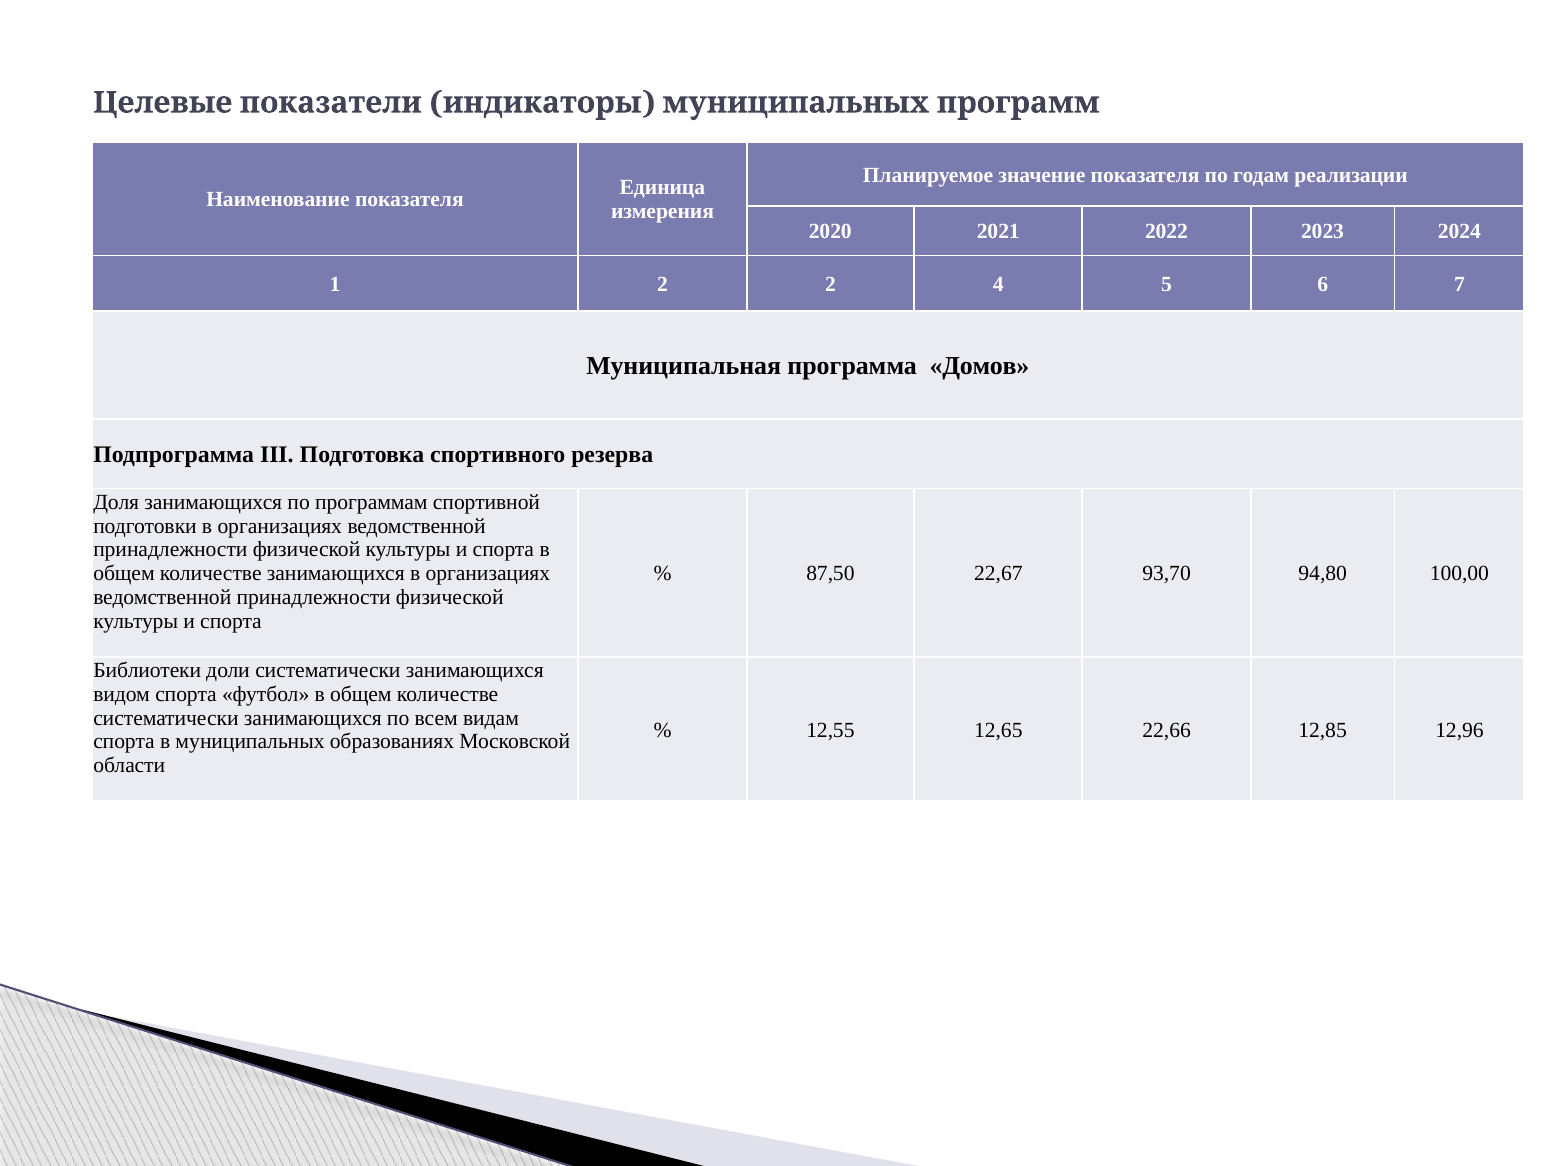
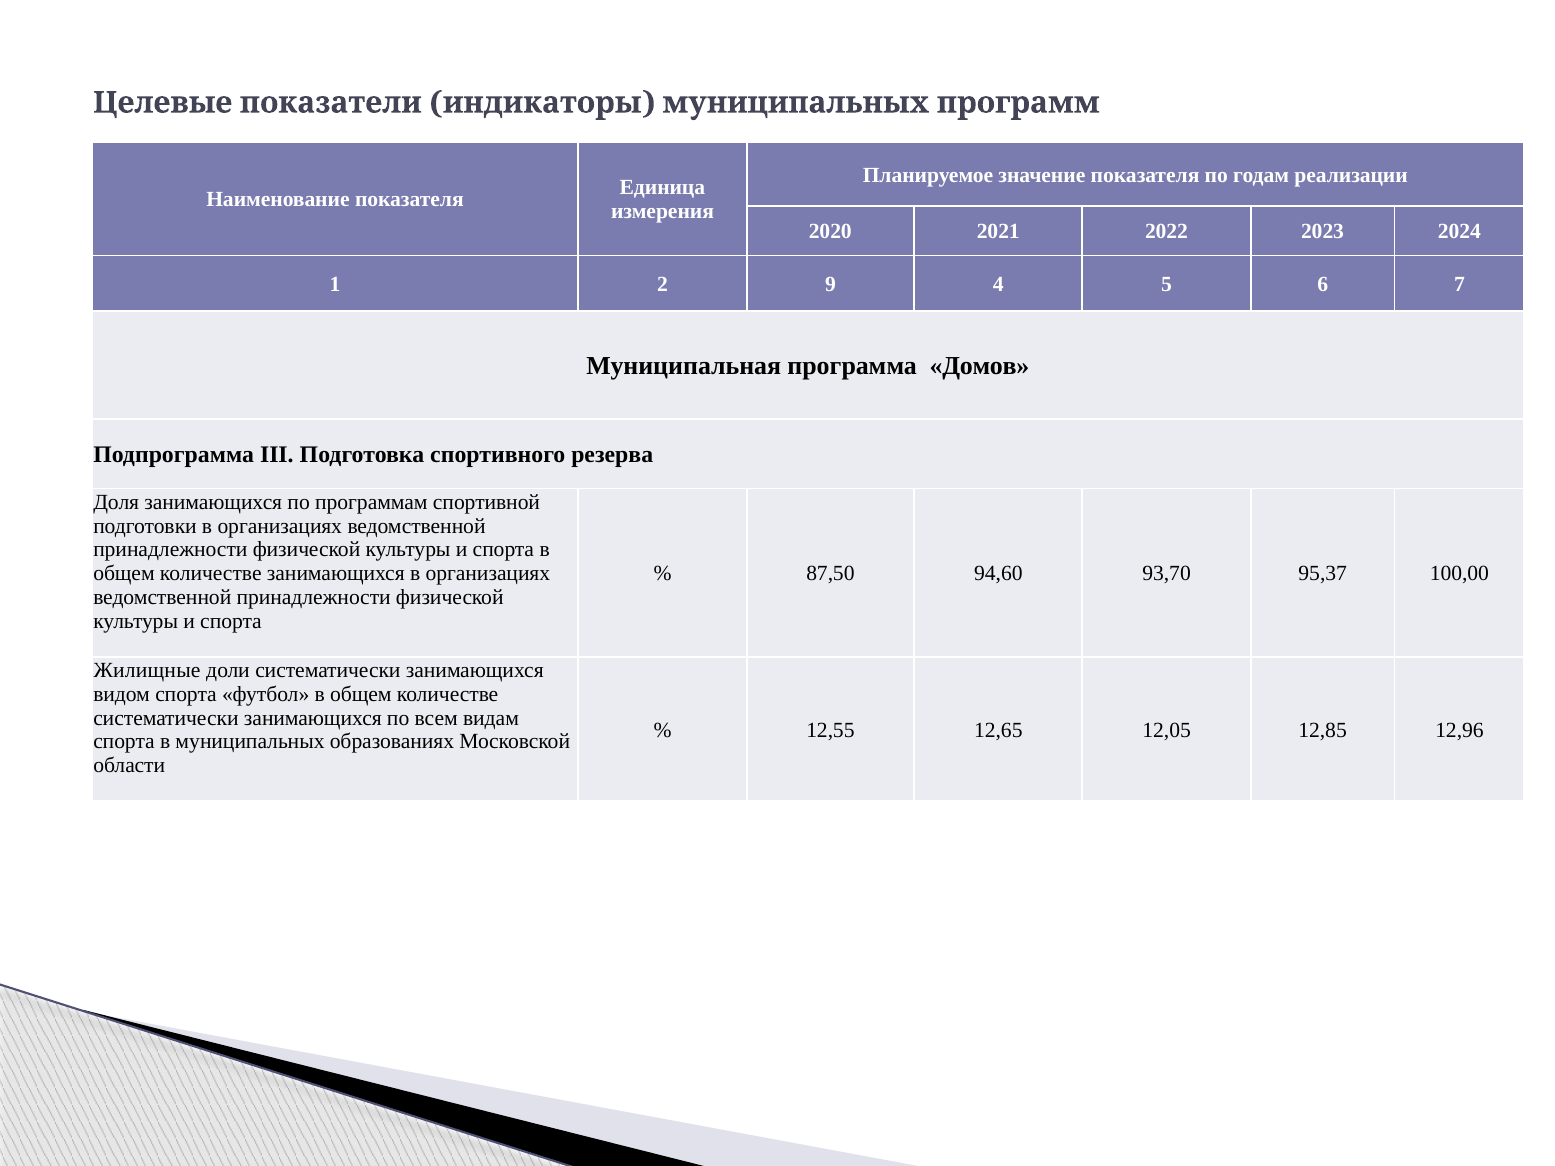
2 2: 2 -> 9
22,67: 22,67 -> 94,60
94,80: 94,80 -> 95,37
Библиотеки: Библиотеки -> Жилищные
22,66: 22,66 -> 12,05
